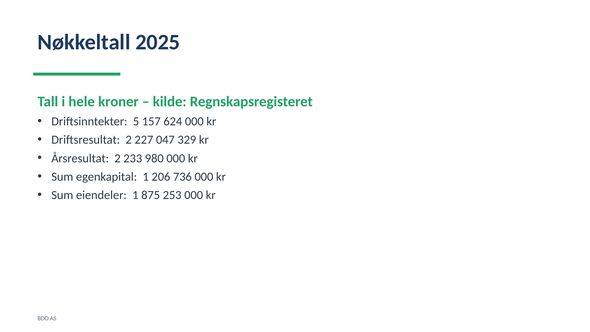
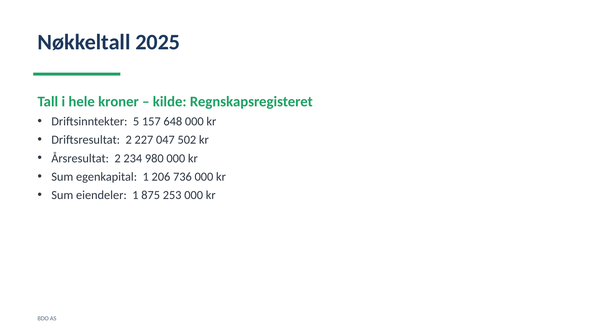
624: 624 -> 648
329: 329 -> 502
233: 233 -> 234
